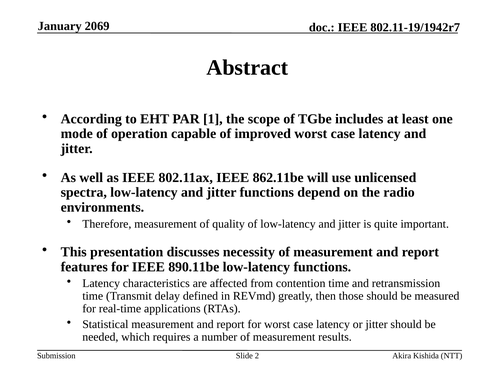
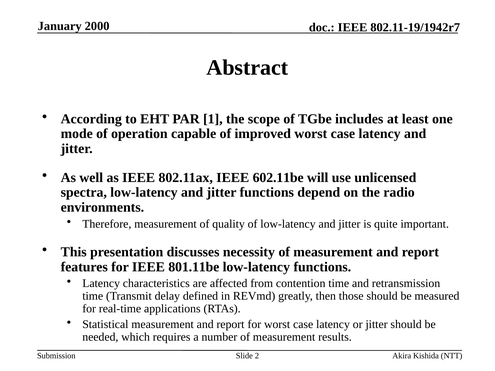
2069: 2069 -> 2000
862.11be: 862.11be -> 602.11be
890.11be: 890.11be -> 801.11be
